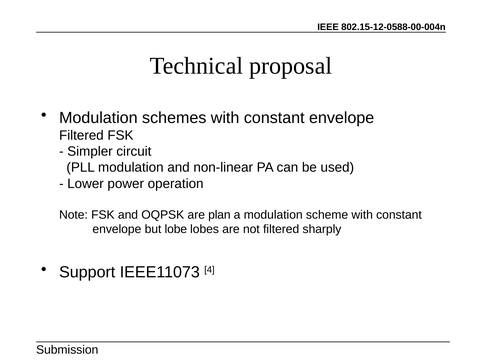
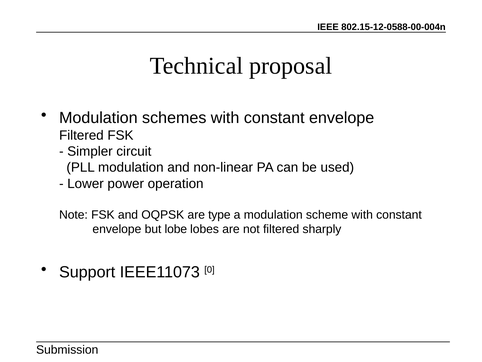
plan: plan -> type
4: 4 -> 0
